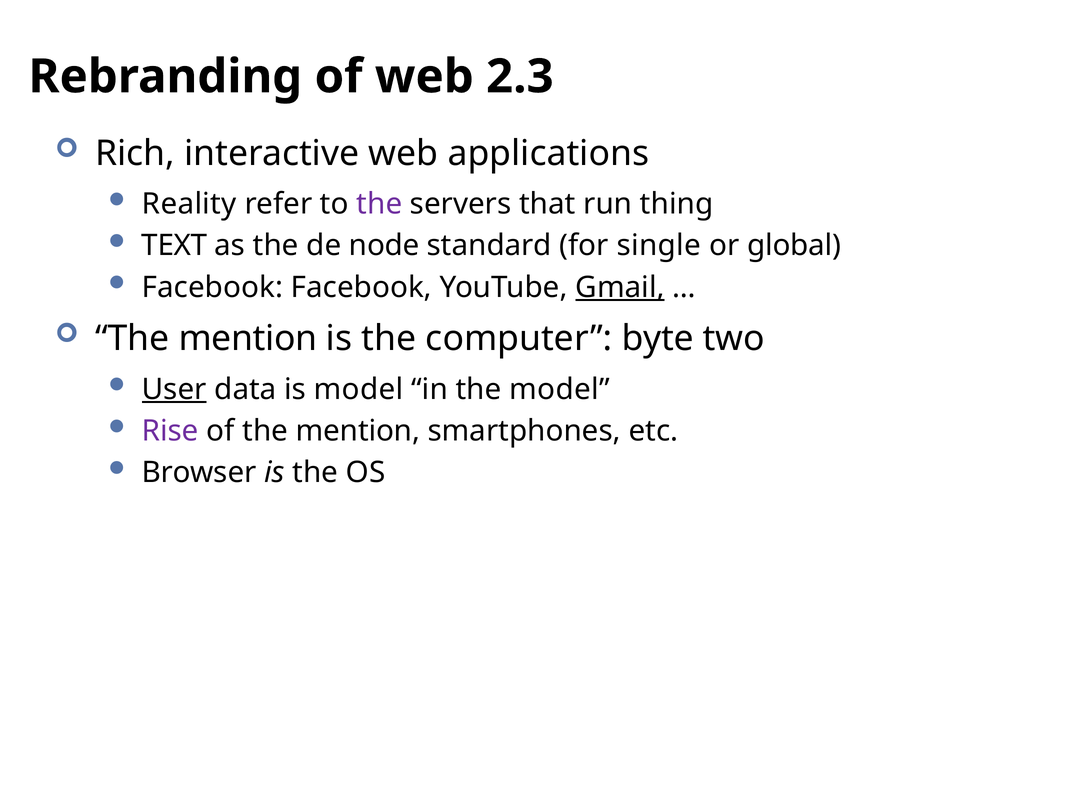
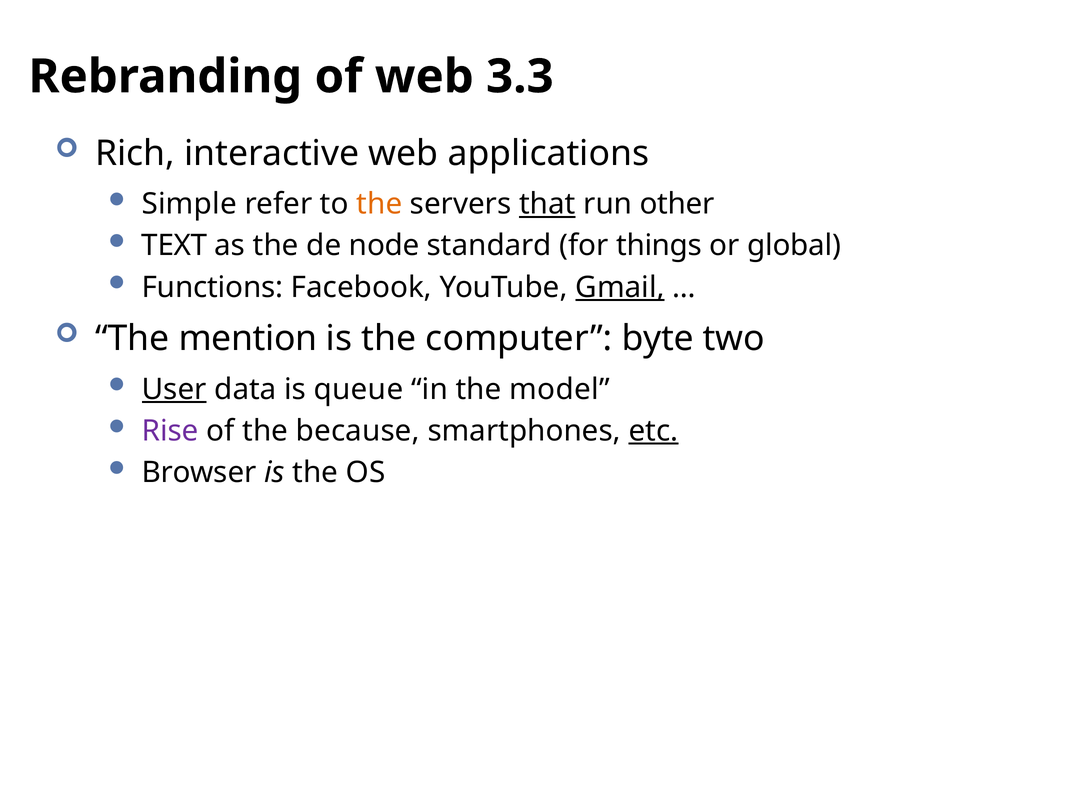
2.3: 2.3 -> 3.3
Reality: Reality -> Simple
the at (379, 204) colour: purple -> orange
that underline: none -> present
thing: thing -> other
single: single -> things
Facebook at (212, 287): Facebook -> Functions
is model: model -> queue
of the mention: mention -> because
etc underline: none -> present
